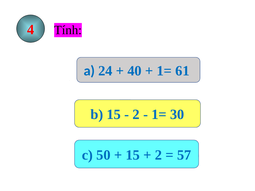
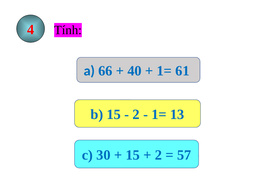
24: 24 -> 66
30: 30 -> 13
50: 50 -> 30
